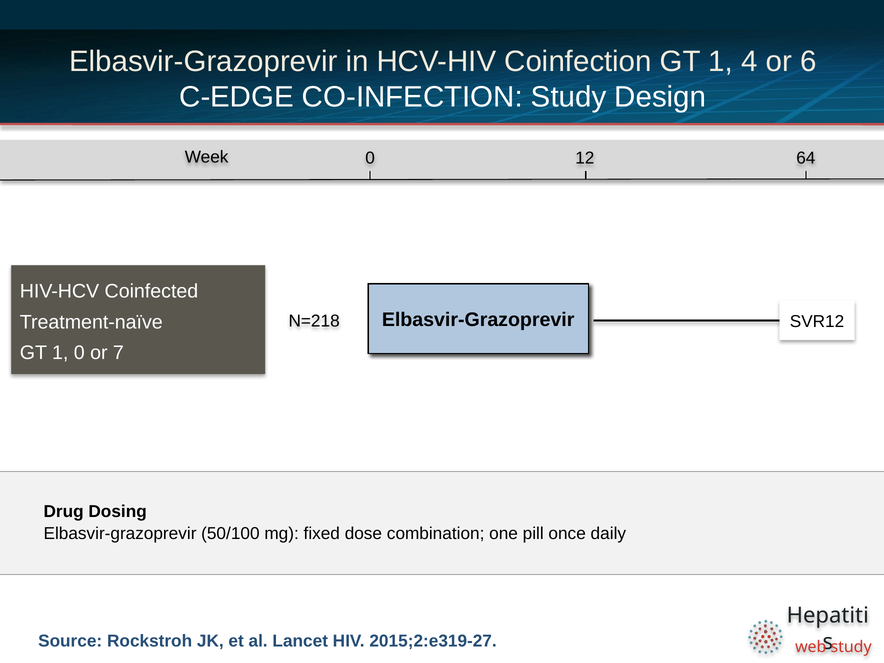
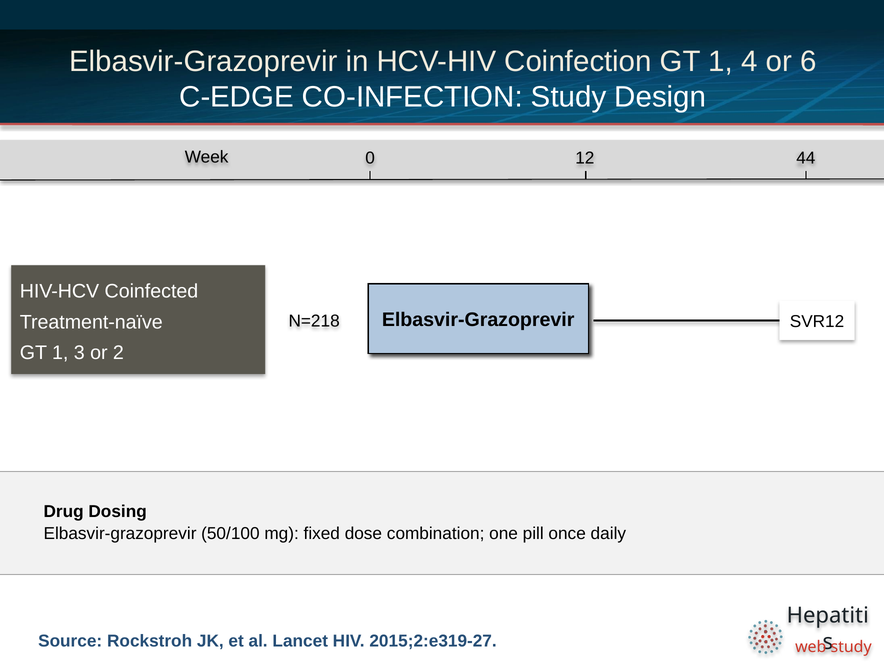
64: 64 -> 44
1 0: 0 -> 3
7: 7 -> 2
